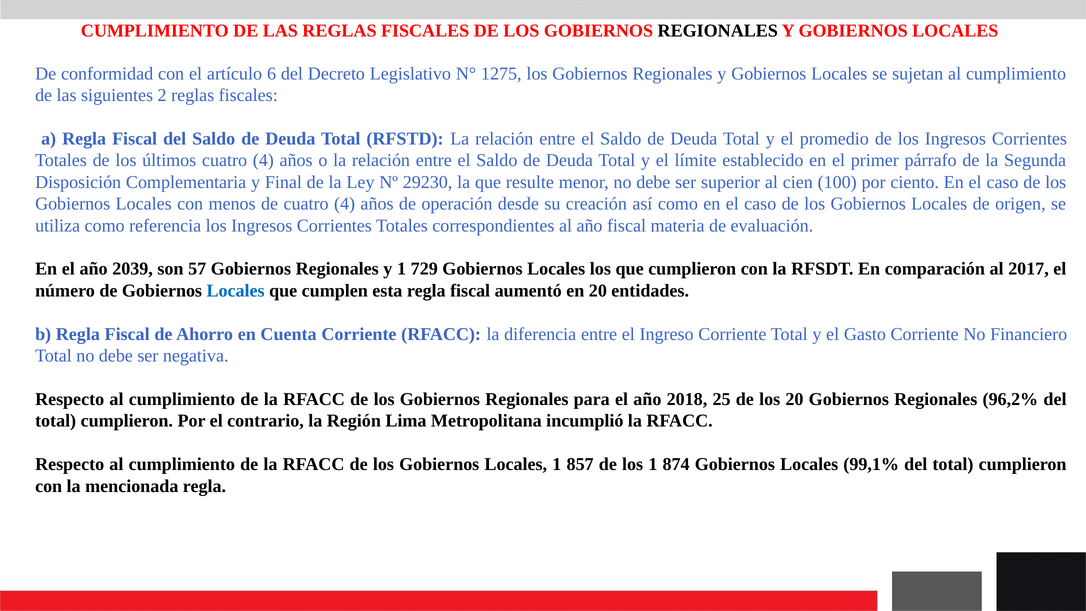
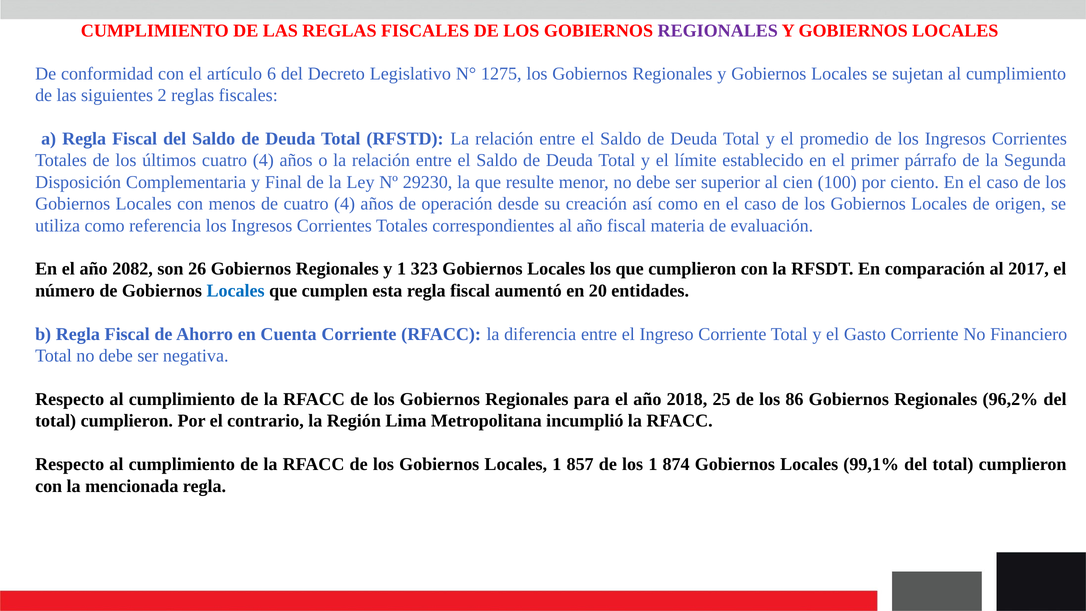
REGIONALES at (718, 31) colour: black -> purple
2039: 2039 -> 2082
57: 57 -> 26
729: 729 -> 323
los 20: 20 -> 86
